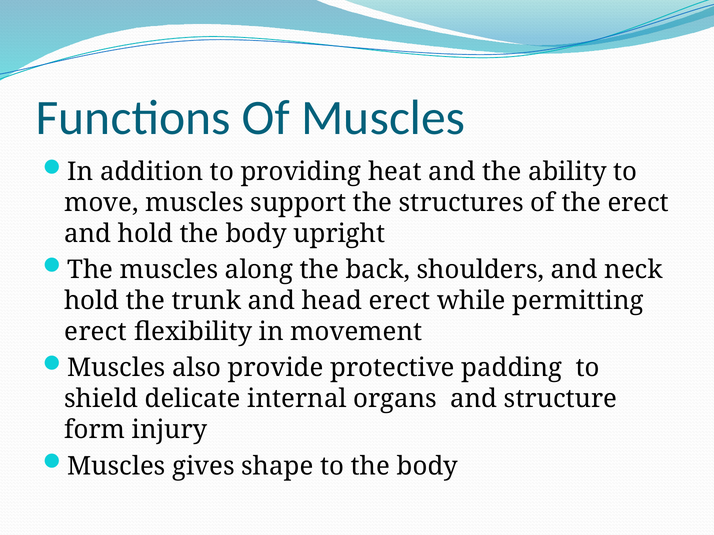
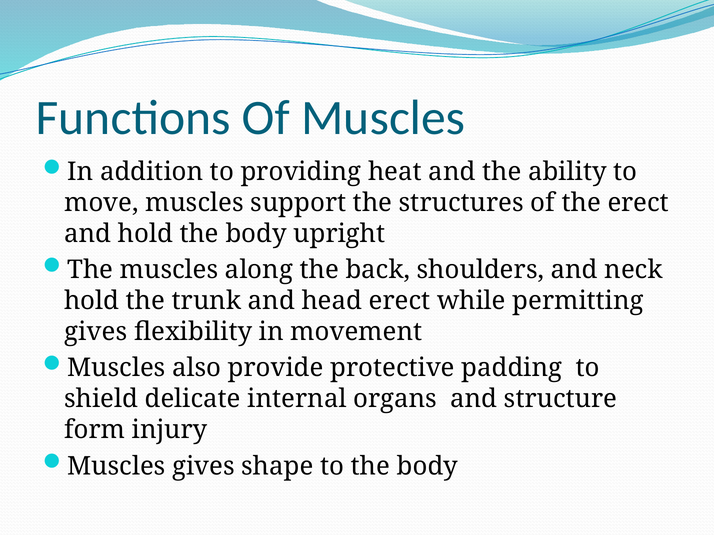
erect at (96, 332): erect -> gives
